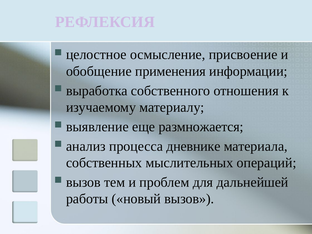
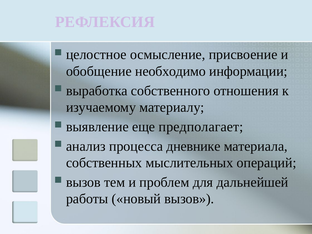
применения: применения -> необходимо
размножается: размножается -> предполагает
